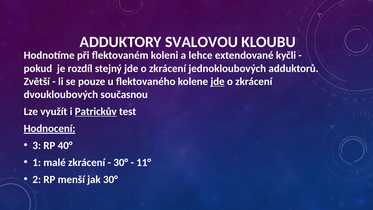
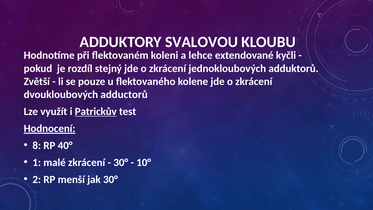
jde at (218, 81) underline: present -> none
současnou: současnou -> adductorů
3: 3 -> 8
11°: 11° -> 10°
